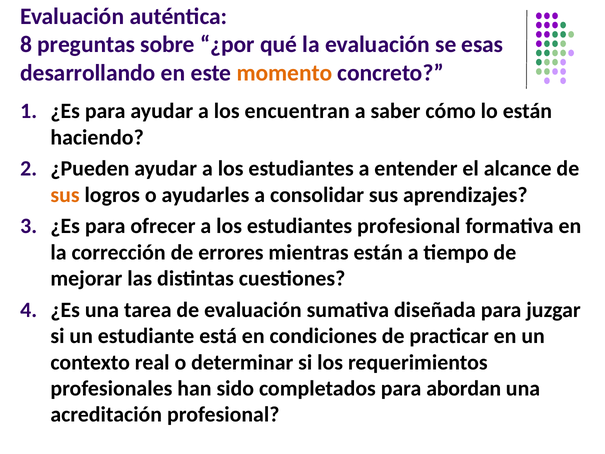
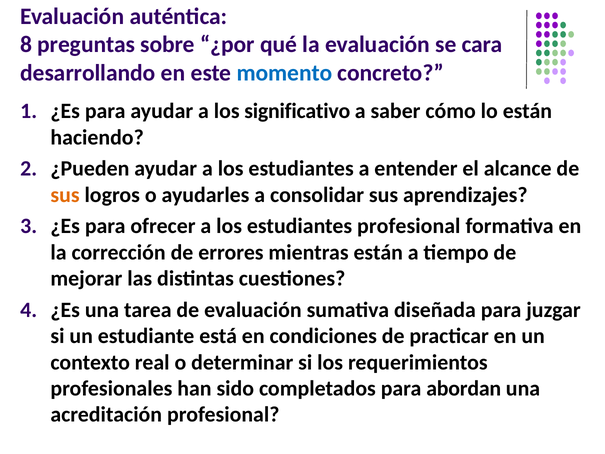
esas: esas -> cara
momento colour: orange -> blue
encuentran: encuentran -> significativo
